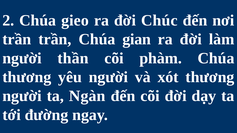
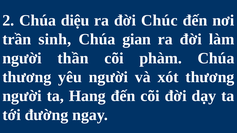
gieo: gieo -> diệu
trần trần: trần -> sinh
Ngàn: Ngàn -> Hang
